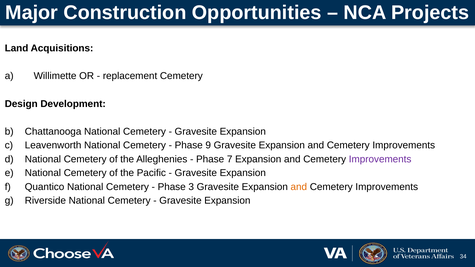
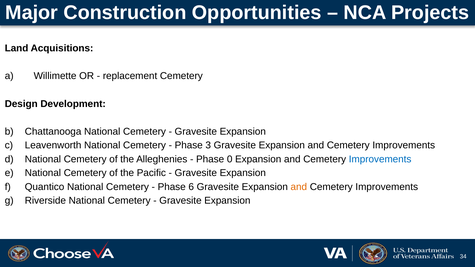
9: 9 -> 3
7: 7 -> 0
Improvements at (380, 159) colour: purple -> blue
3: 3 -> 6
